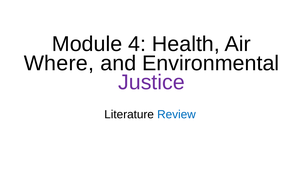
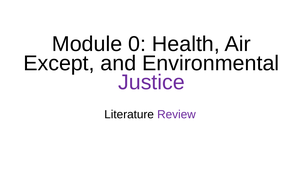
4: 4 -> 0
Where: Where -> Except
Review colour: blue -> purple
